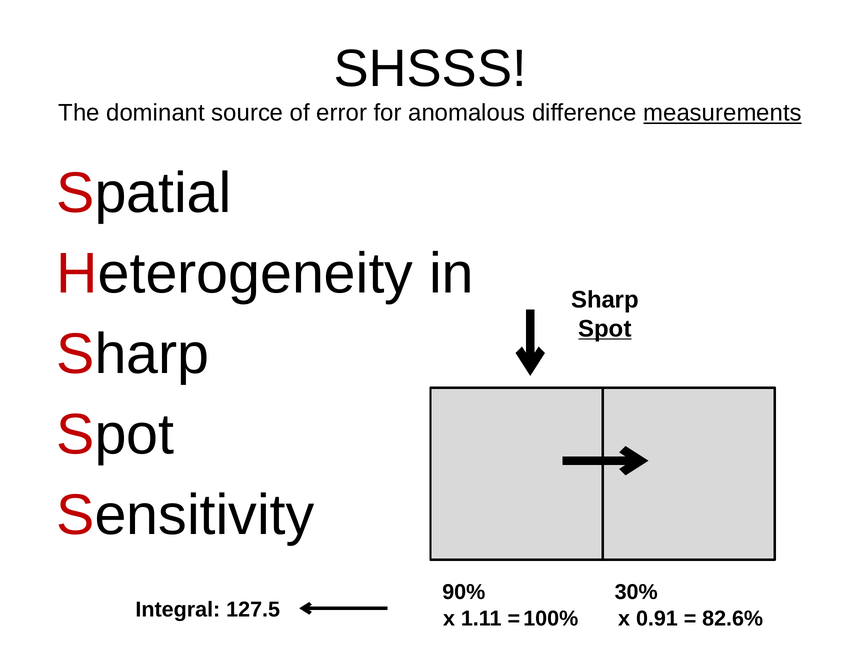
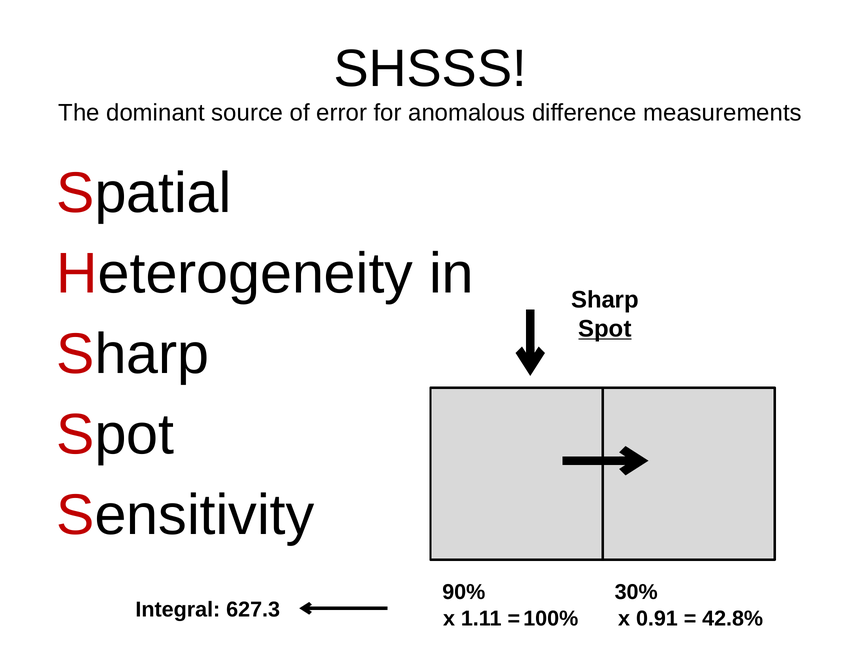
measurements underline: present -> none
127.5: 127.5 -> 627.3
82.6%: 82.6% -> 42.8%
